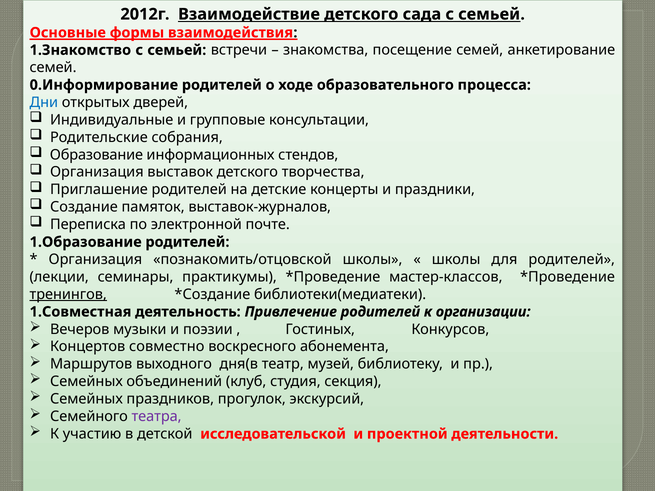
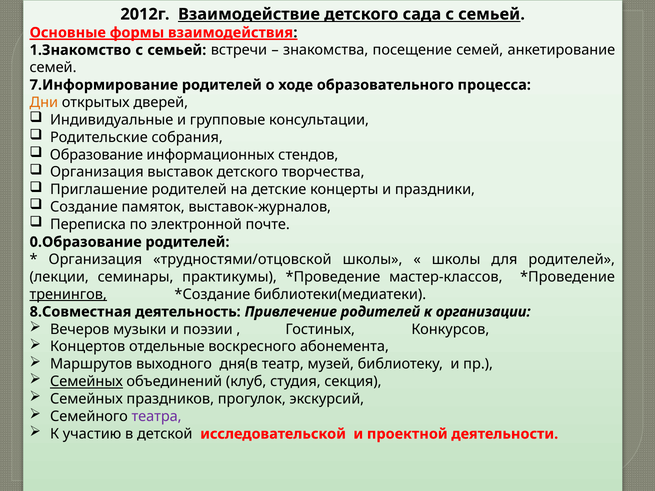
0.Информирование: 0.Информирование -> 7.Информирование
Дни colour: blue -> orange
1.Образование: 1.Образование -> 0.Образование
познакомить/отцовской: познакомить/отцовской -> трудностями/отцовской
1.Совместная: 1.Совместная -> 8.Совместная
совместно: совместно -> отдельные
Семейных at (86, 382) underline: none -> present
